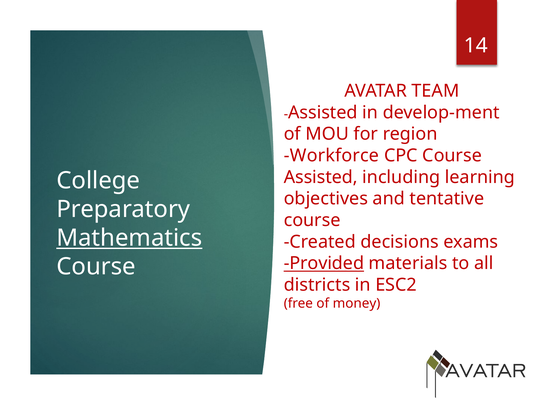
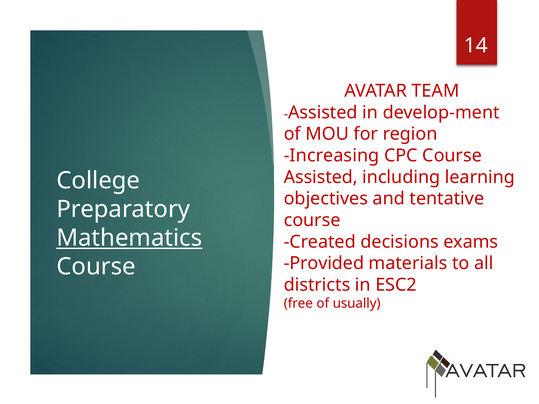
Workforce: Workforce -> Increasing
Provided underline: present -> none
money: money -> usually
